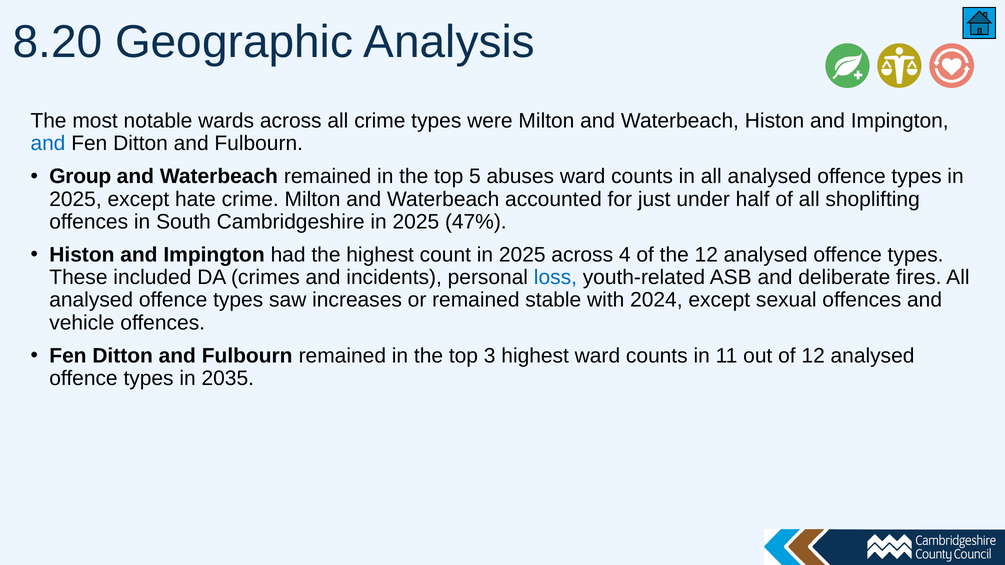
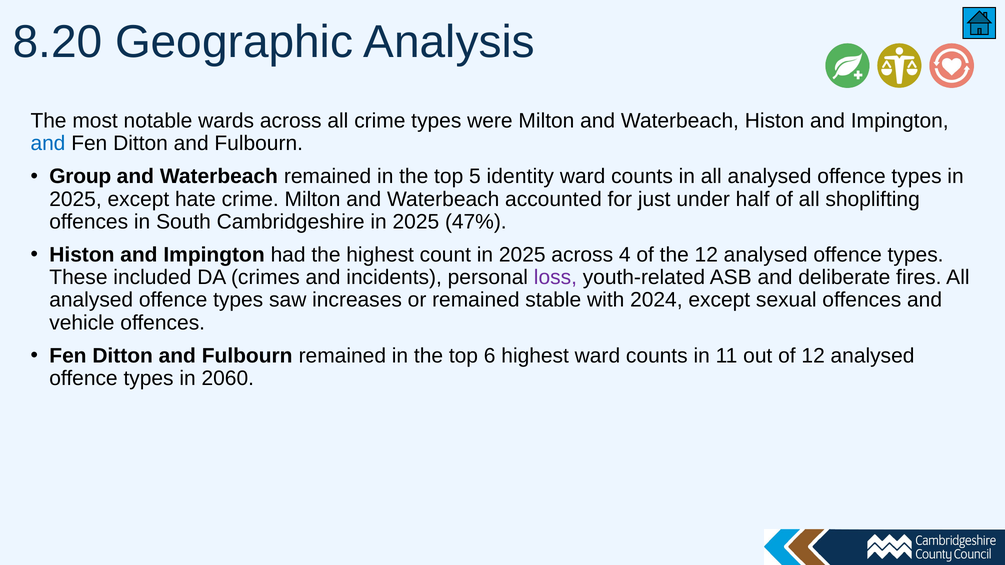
abuses: abuses -> identity
loss colour: blue -> purple
3: 3 -> 6
2035: 2035 -> 2060
